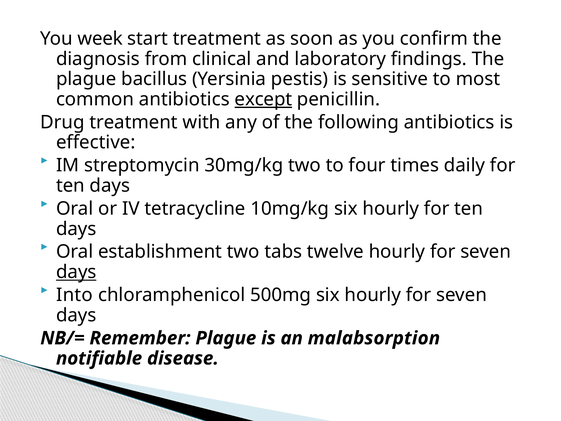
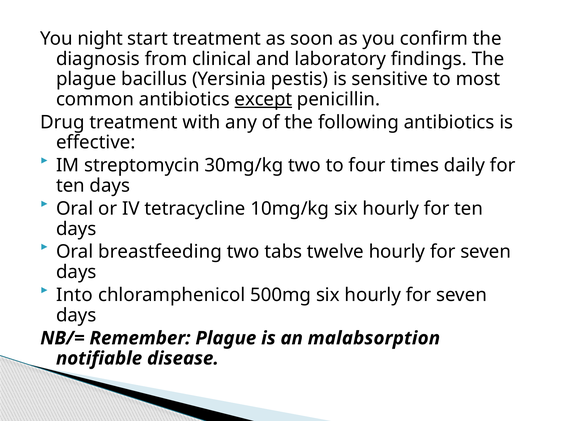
week: week -> night
establishment: establishment -> breastfeeding
days at (76, 272) underline: present -> none
